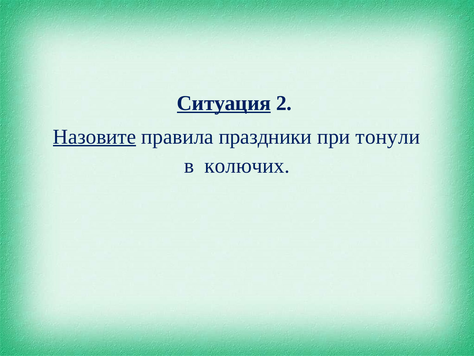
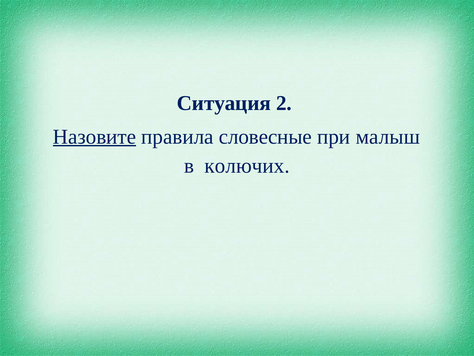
Ситуация underline: present -> none
праздники: праздники -> словесные
тонули: тонули -> малыш
